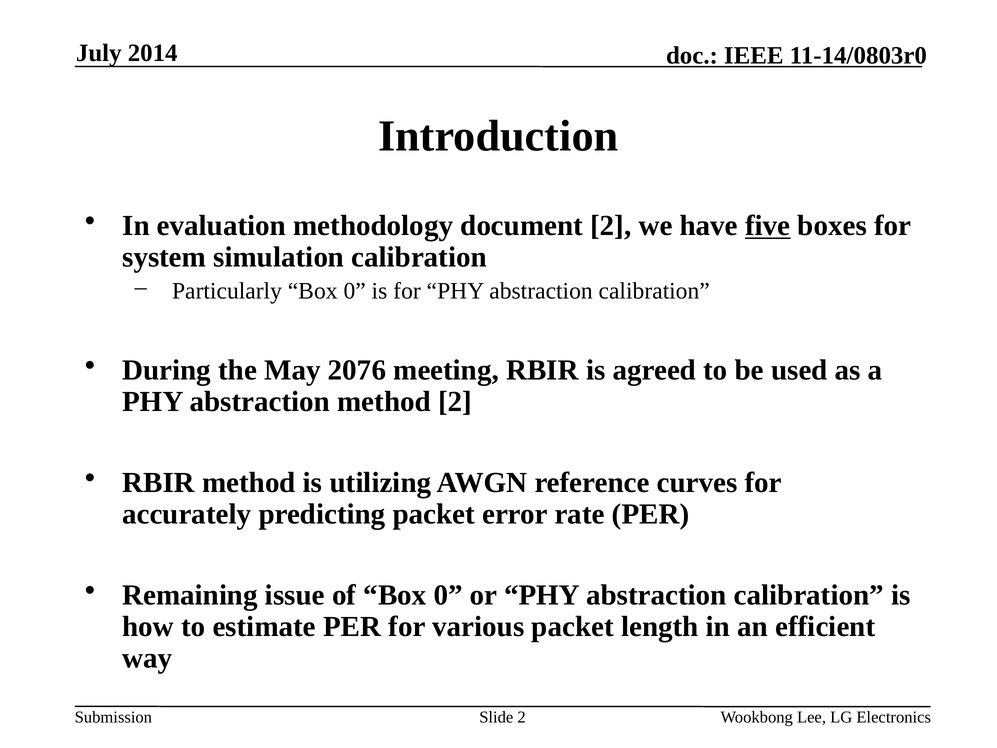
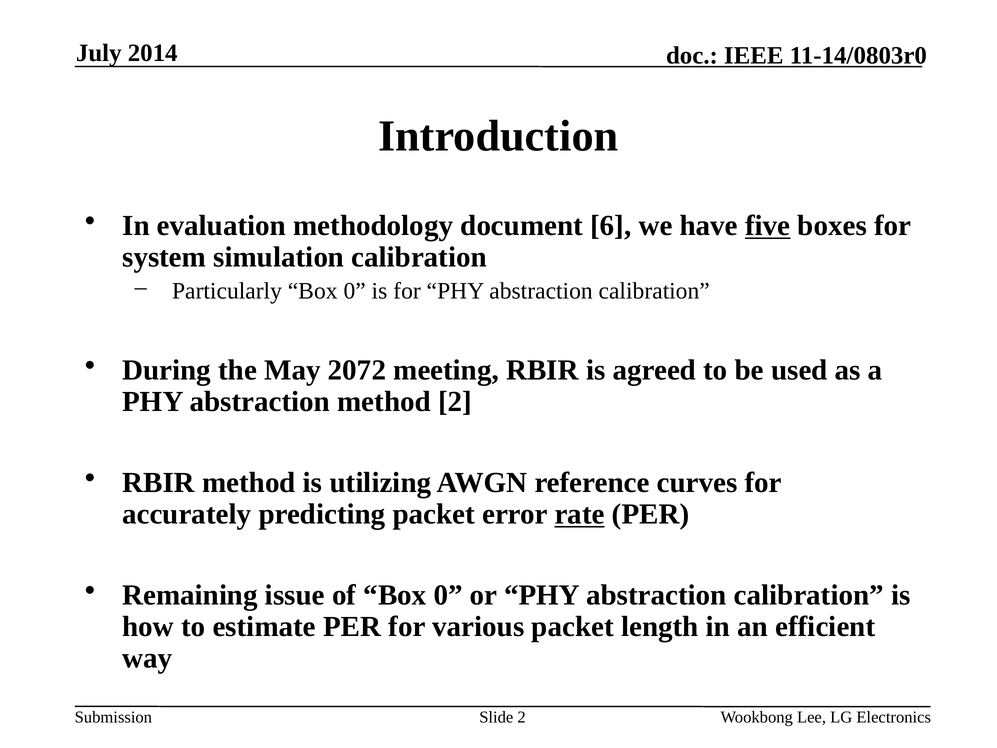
document 2: 2 -> 6
2076: 2076 -> 2072
rate underline: none -> present
